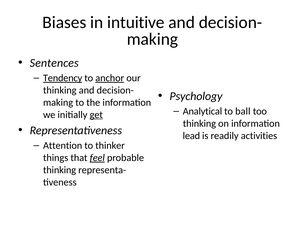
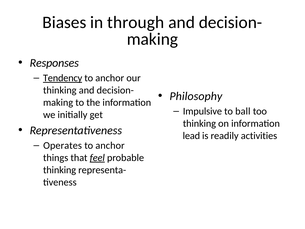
intuitive: intuitive -> through
Sentences: Sentences -> Responses
anchor at (110, 78) underline: present -> none
Psychology: Psychology -> Philosophy
Analytical: Analytical -> Impulsive
get underline: present -> none
Attention: Attention -> Operates
thinker at (110, 145): thinker -> anchor
